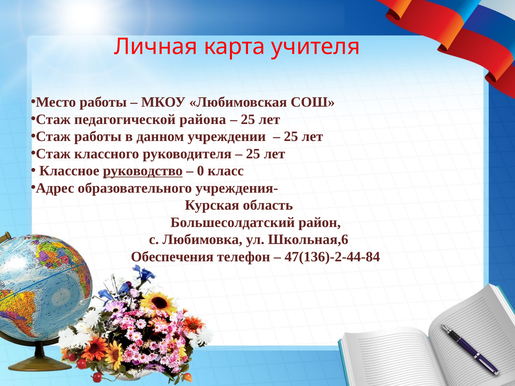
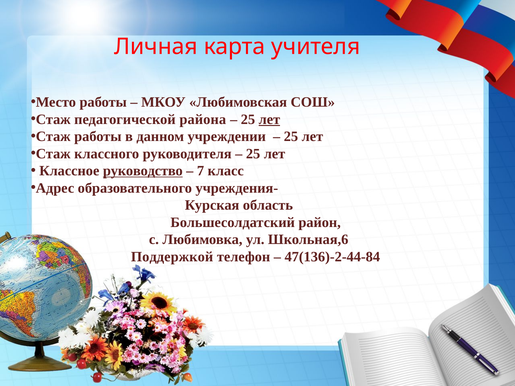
лет at (269, 119) underline: none -> present
0: 0 -> 7
Обеспечения: Обеспечения -> Поддержкой
